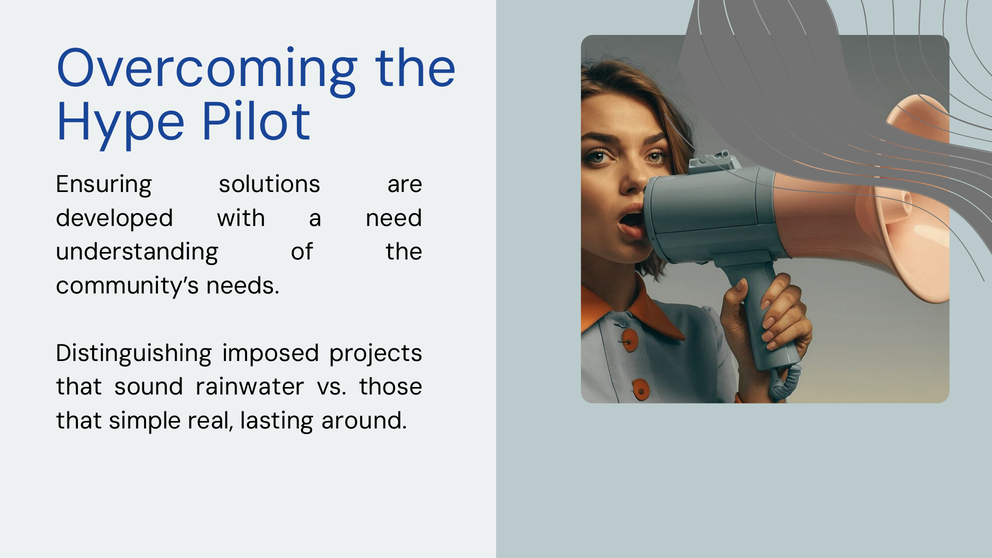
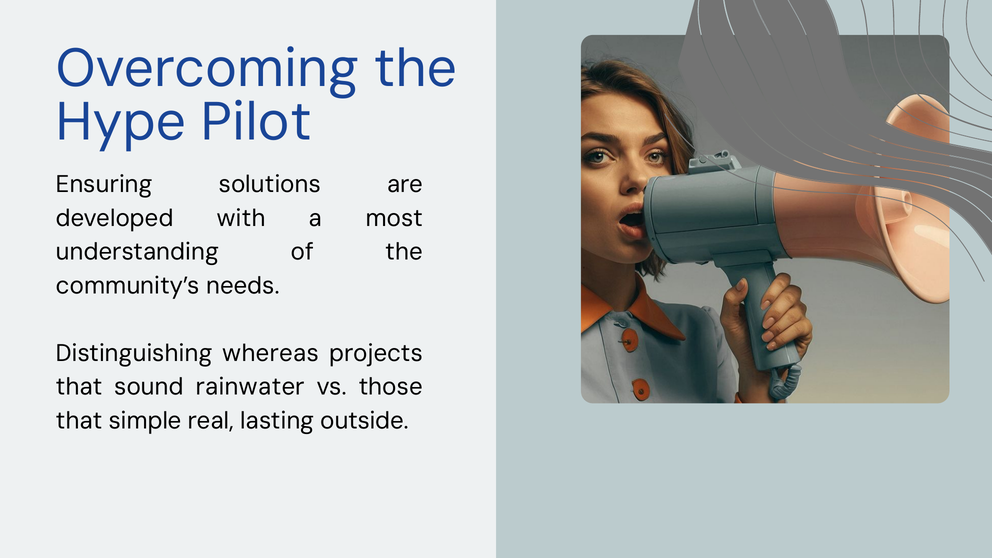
need: need -> most
imposed: imposed -> whereas
around: around -> outside
